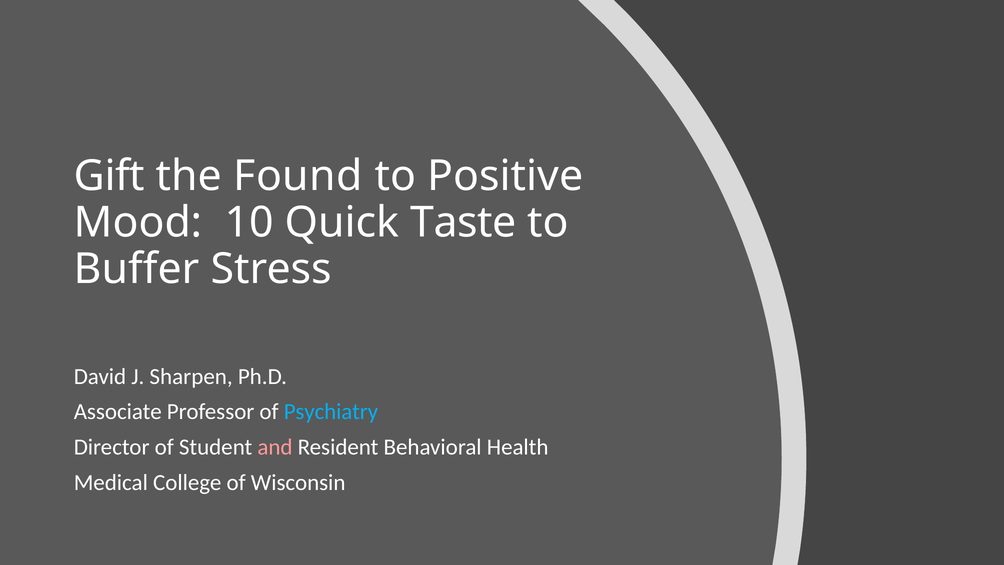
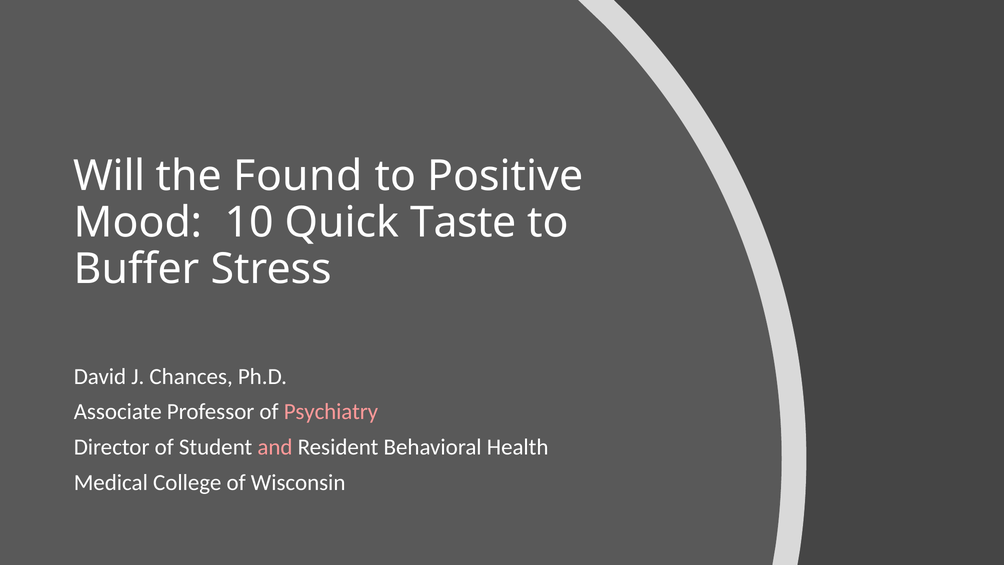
Gift: Gift -> Will
Sharpen: Sharpen -> Chances
Psychiatry colour: light blue -> pink
